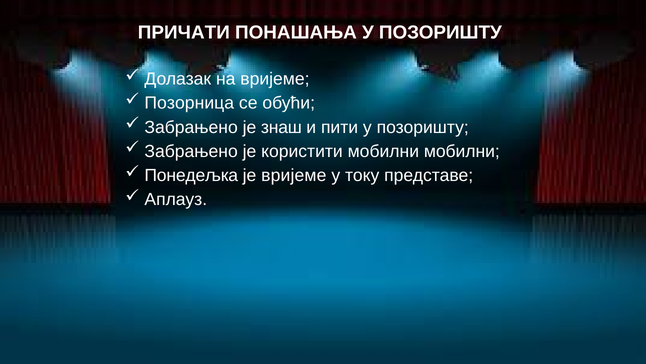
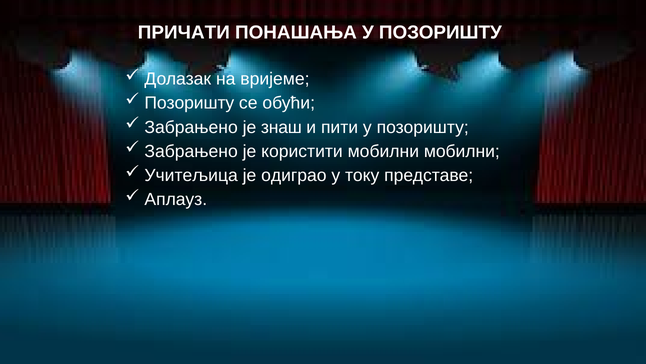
Позорница at (189, 103): Позорница -> Позоришту
Понедељка: Понедељка -> Учитељица
је вријеме: вријеме -> одиграо
